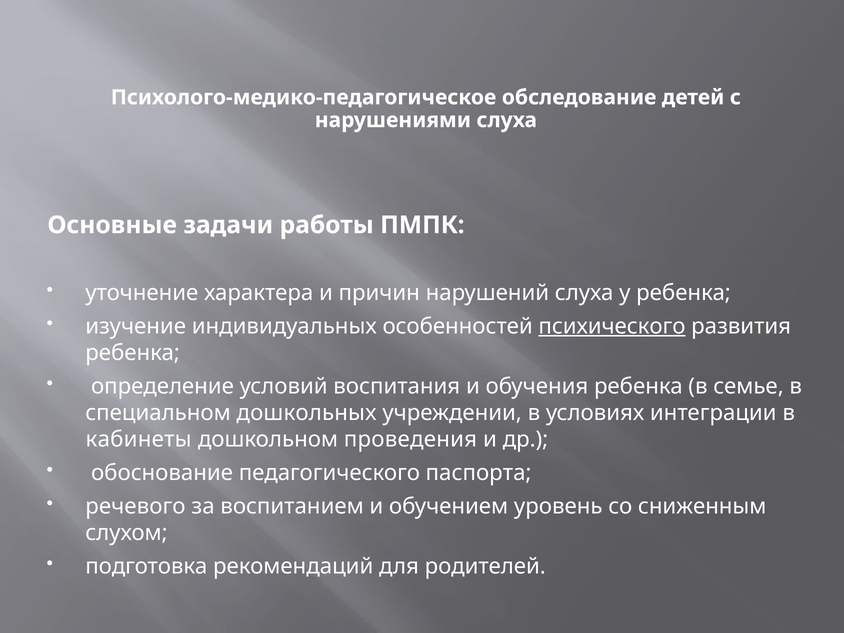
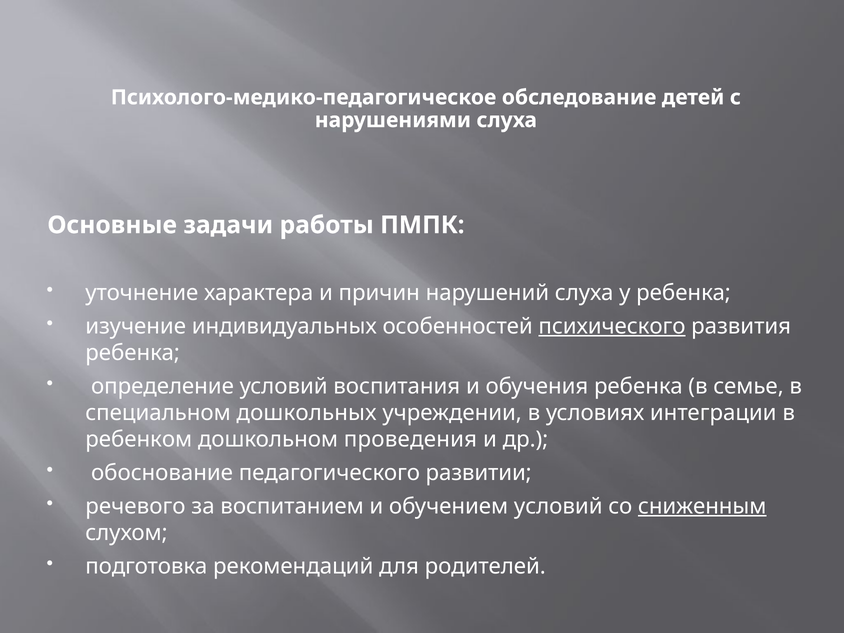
кабинеты: кабинеты -> ребенком
паспорта: паспорта -> развитии
обучением уровень: уровень -> условий
сниженным underline: none -> present
